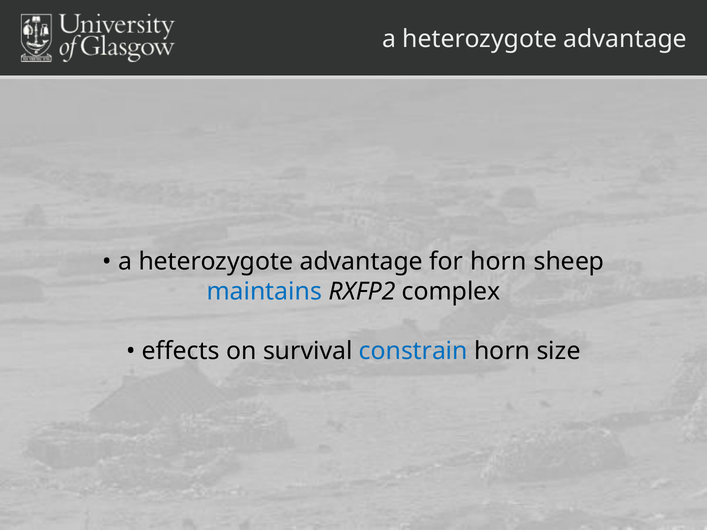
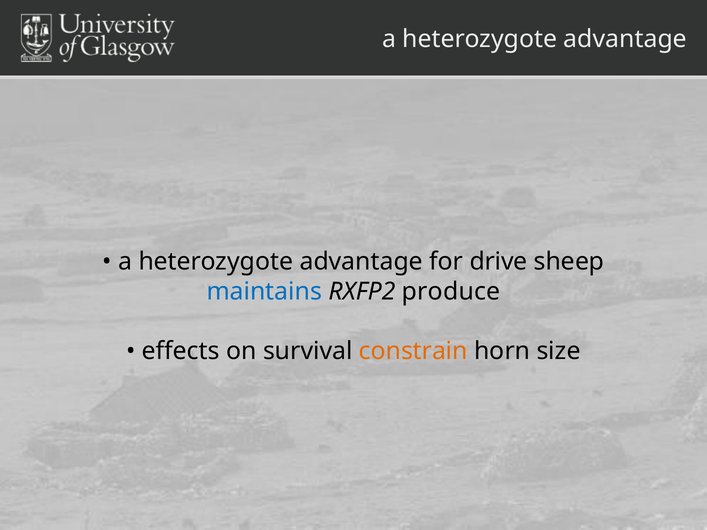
for horn: horn -> drive
complex: complex -> produce
constrain colour: blue -> orange
